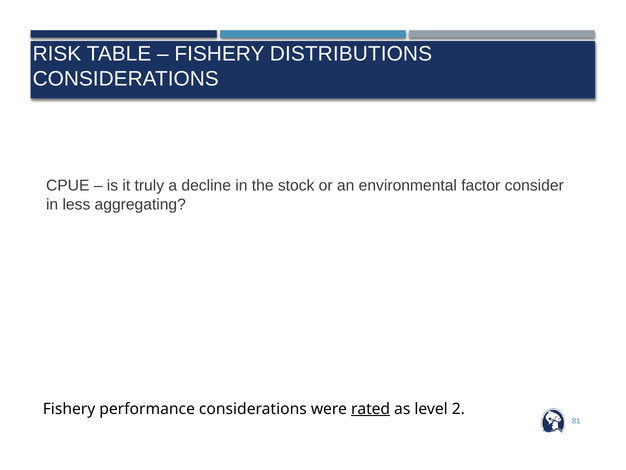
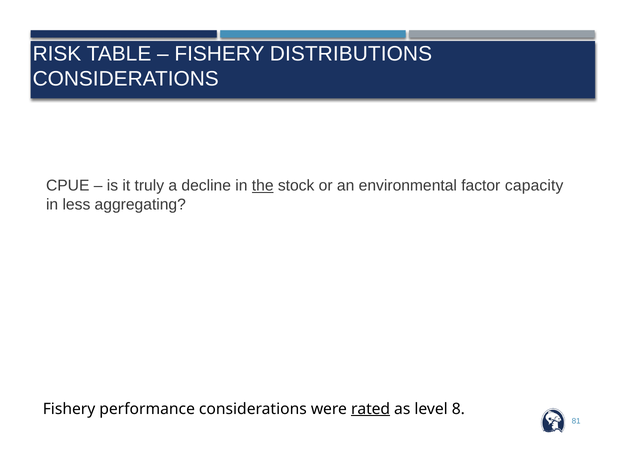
the underline: none -> present
consider: consider -> capacity
2: 2 -> 8
